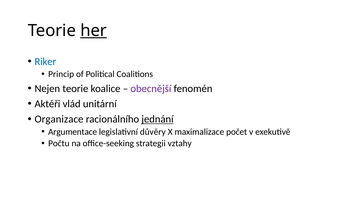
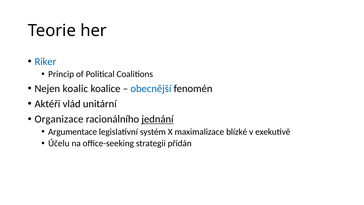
her underline: present -> none
Nejen teorie: teorie -> koalic
obecnější colour: purple -> blue
důvěry: důvěry -> systém
počet: počet -> blízké
Počtu: Počtu -> Účelu
vztahy: vztahy -> přidán
